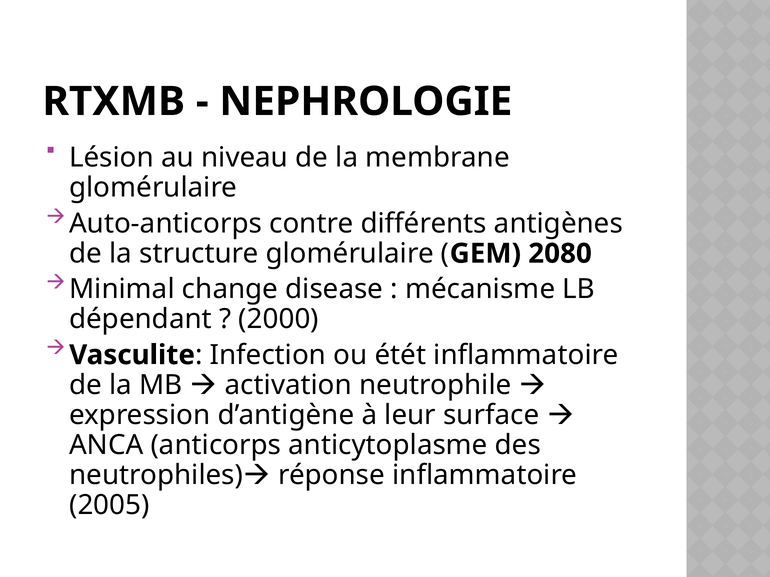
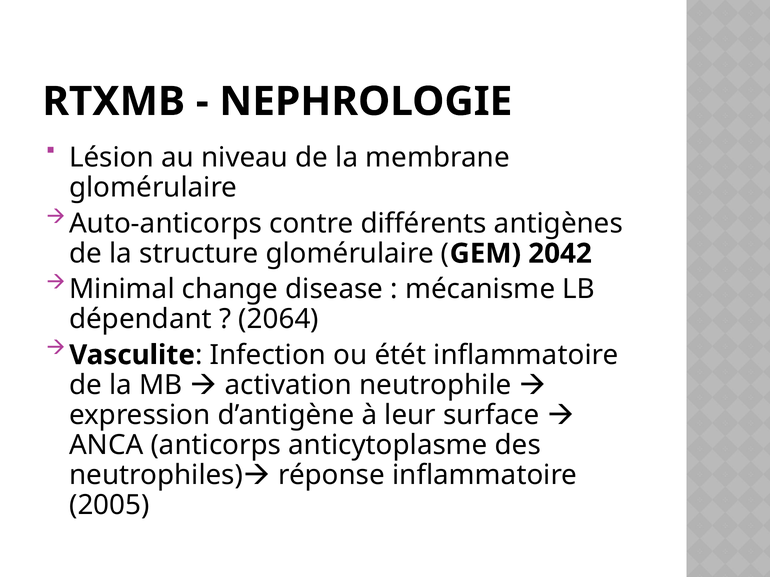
2080: 2080 -> 2042
2000: 2000 -> 2064
